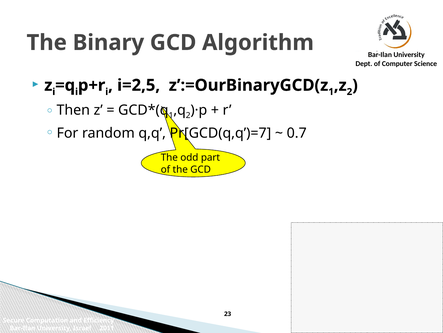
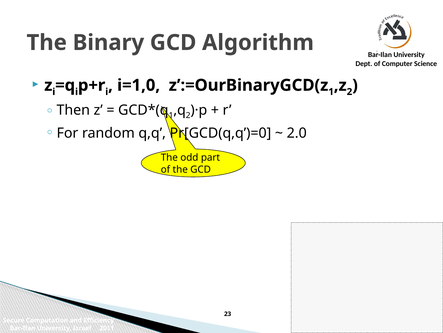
i=2,5: i=2,5 -> i=1,0
Pr[GCD(q,q’)=7: Pr[GCD(q,q’)=7 -> Pr[GCD(q,q’)=0
0.7: 0.7 -> 2.0
